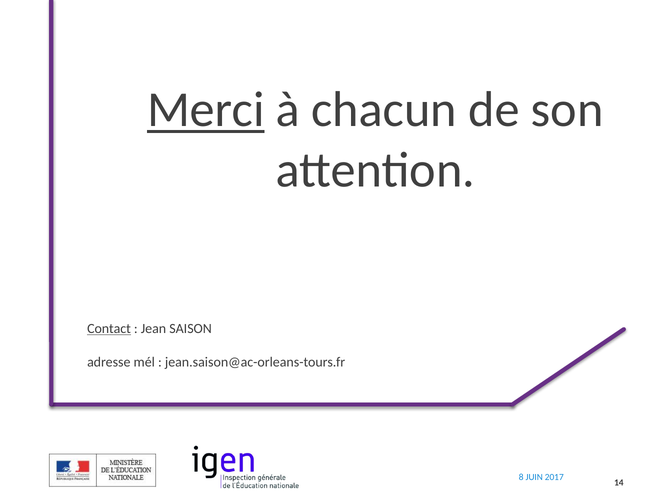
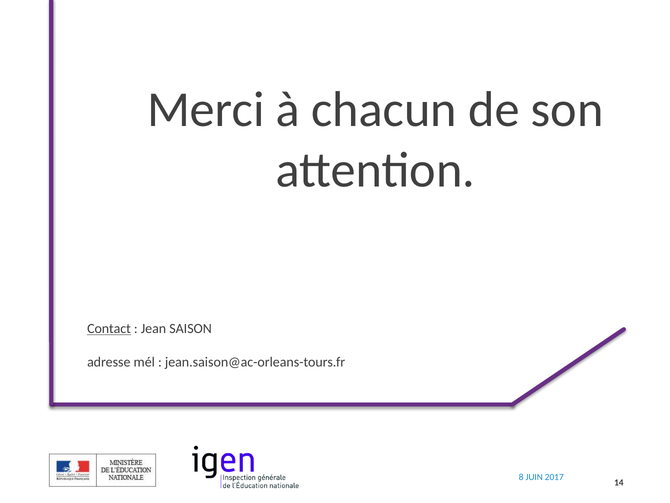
Merci underline: present -> none
